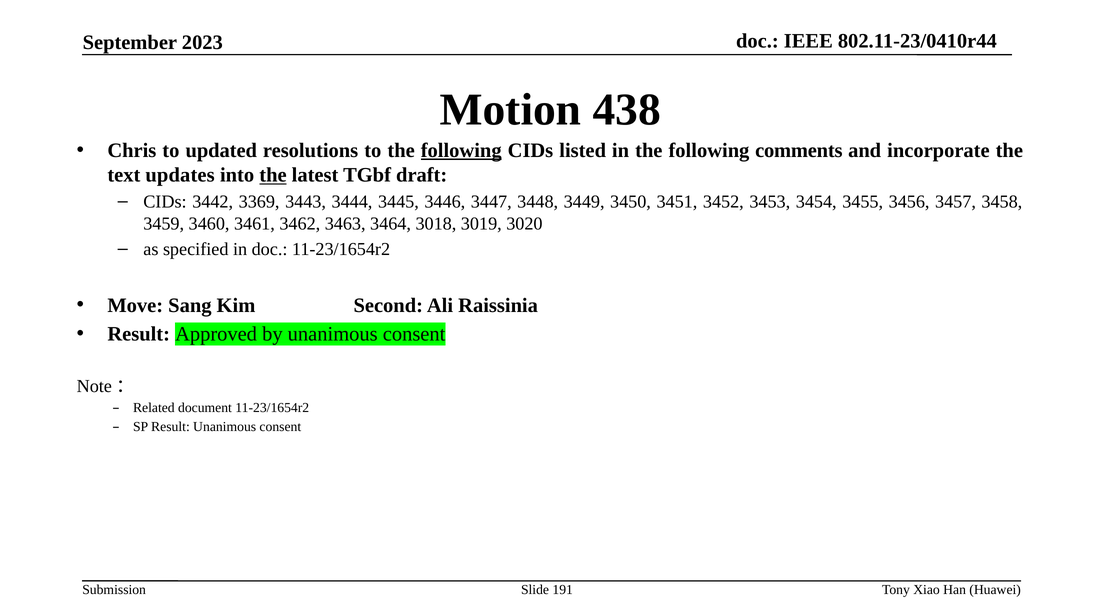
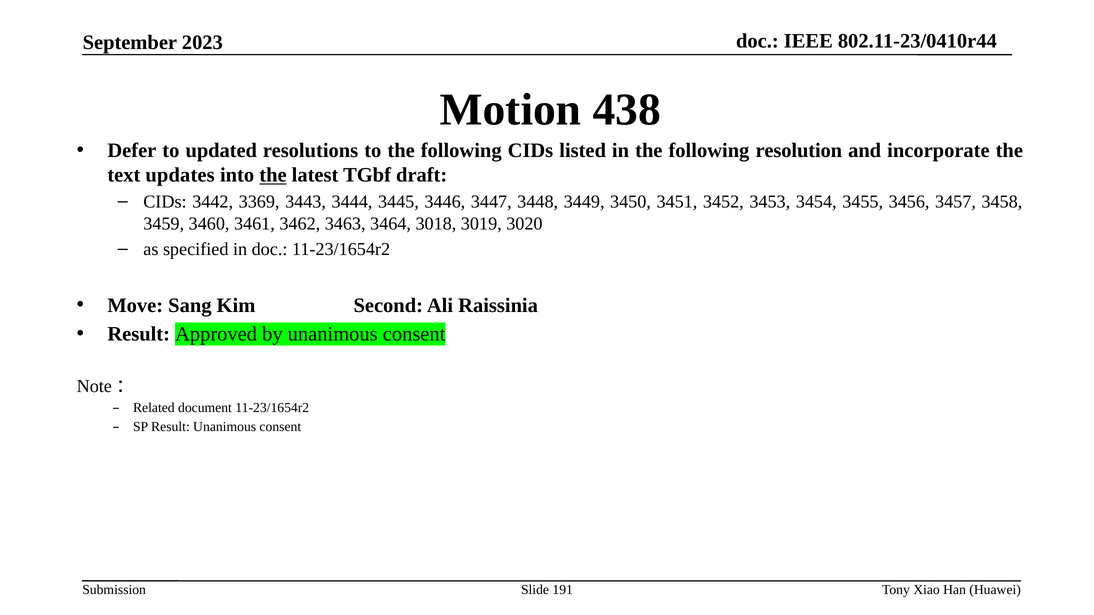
Chris: Chris -> Defer
following at (461, 151) underline: present -> none
comments: comments -> resolution
